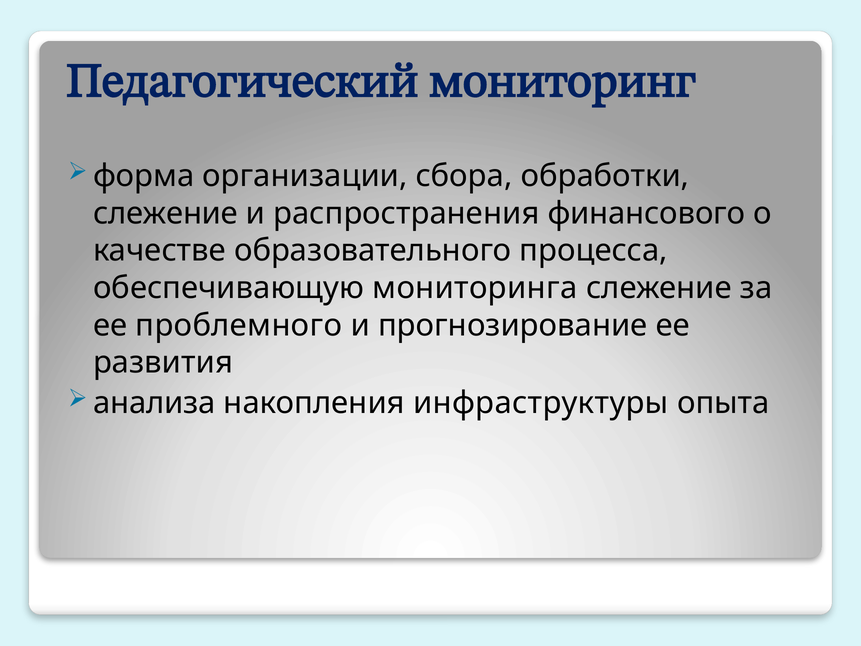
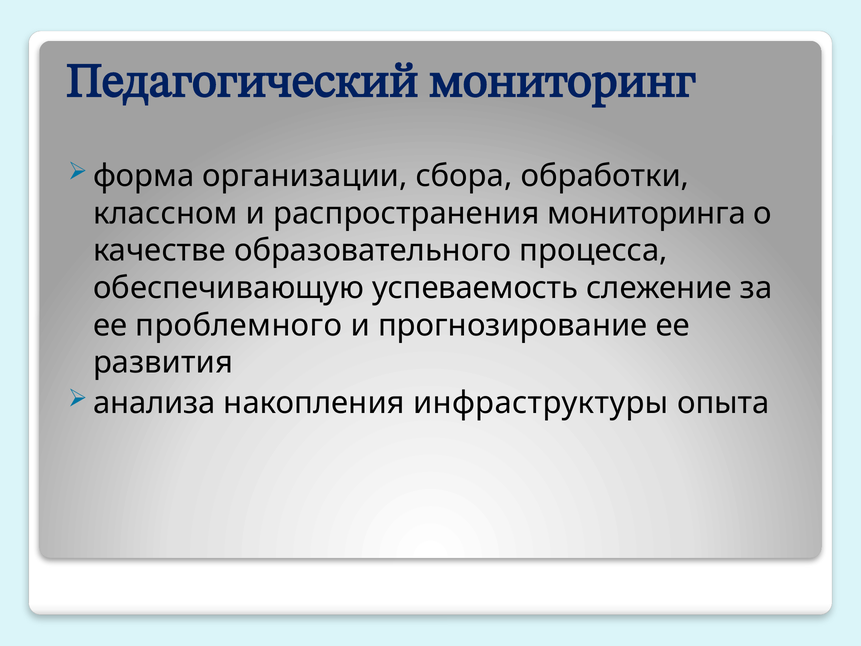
слежение at (165, 213): слежение -> классном
финансового: финансового -> мониторинга
мониторинга: мониторинга -> успеваемость
